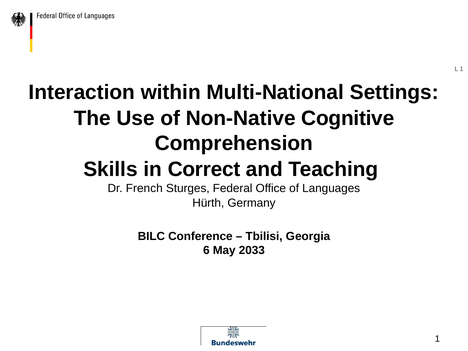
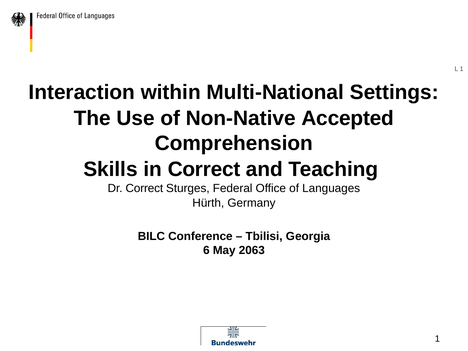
Cognitive: Cognitive -> Accepted
Dr French: French -> Correct
2033: 2033 -> 2063
